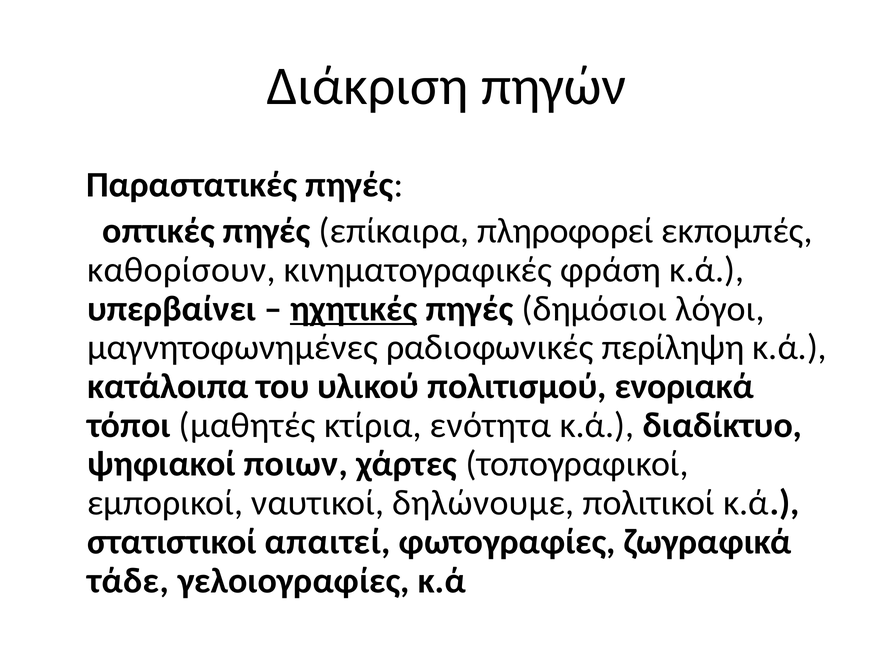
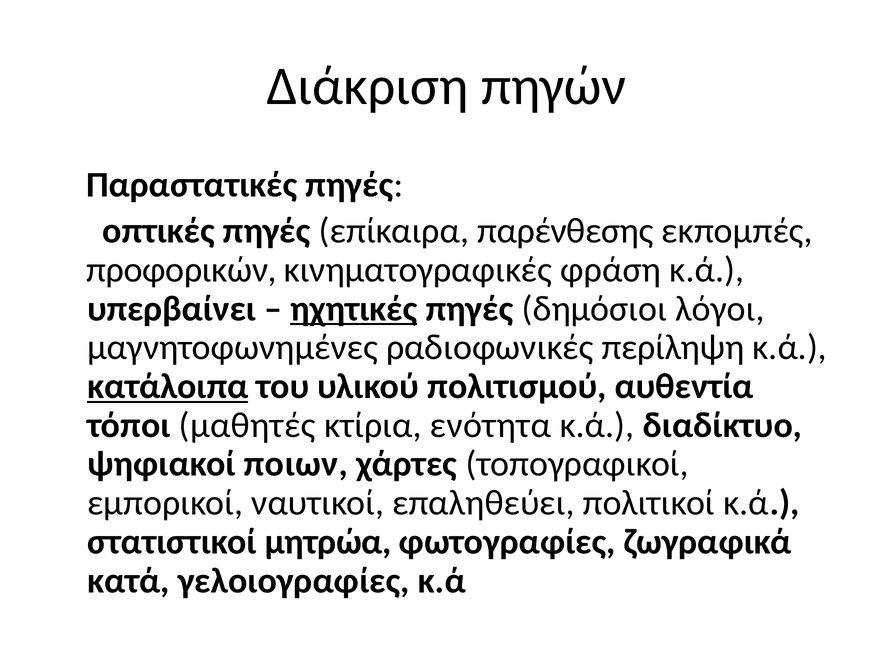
πληροφορεί: πληροφορεί -> παρένθεσης
καθορίσουν: καθορίσουν -> προφορικών
κατάλοιπα underline: none -> present
ενοριακά: ενοριακά -> αυθεντία
δηλώνουμε: δηλώνουμε -> επαληθεύει
απαιτεί: απαιτεί -> μητρώα
τάδε: τάδε -> κατά
